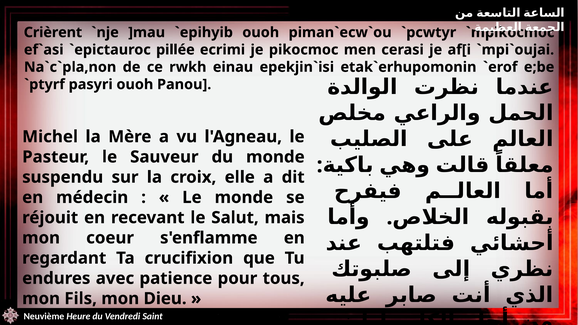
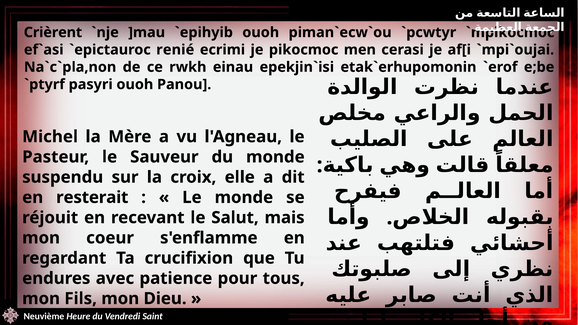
pillée: pillée -> renié
médecin: médecin -> resterait
